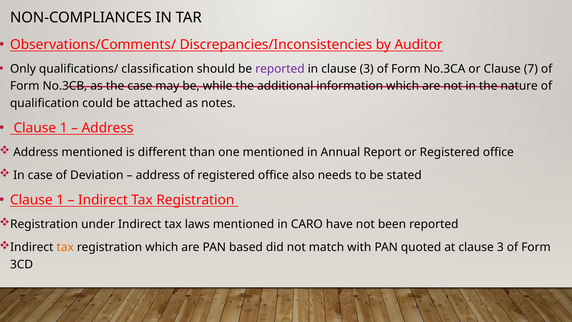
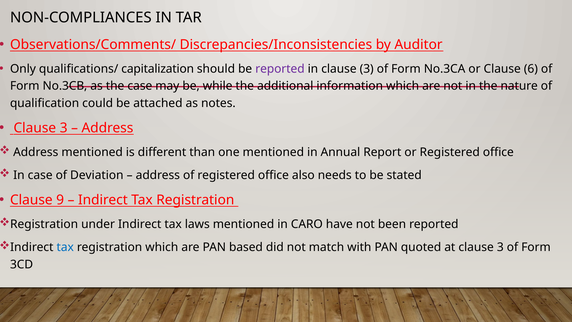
classification: classification -> capitalization
7: 7 -> 6
1 at (64, 128): 1 -> 3
1 at (60, 200): 1 -> 9
tax at (65, 247) colour: orange -> blue
